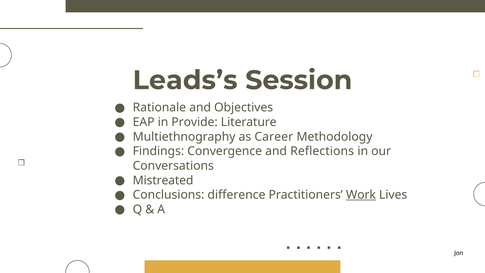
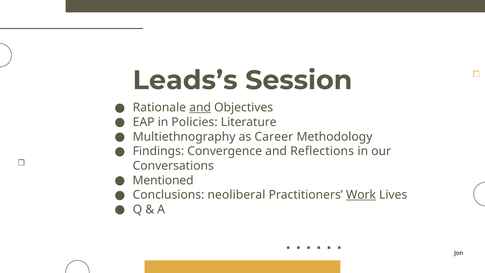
and at (200, 107) underline: none -> present
Provide: Provide -> Policies
Mistreated: Mistreated -> Mentioned
difference: difference -> neoliberal
